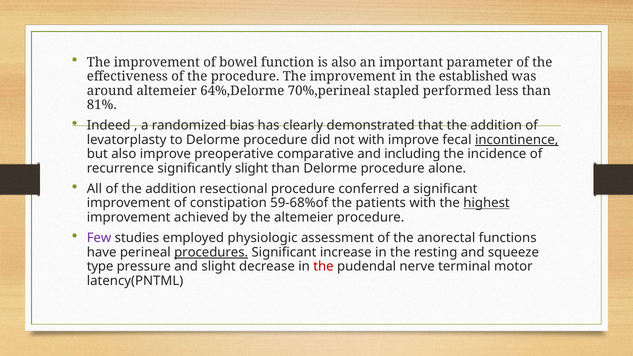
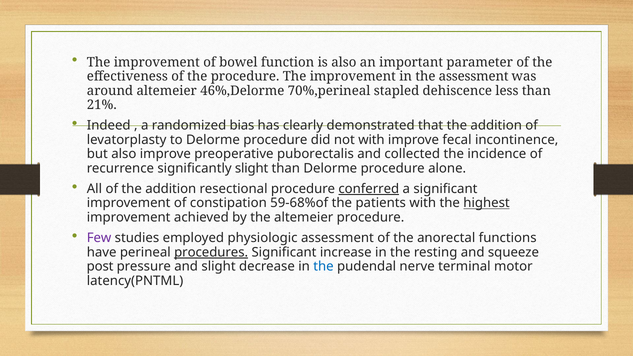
the established: established -> assessment
64%,Delorme: 64%,Delorme -> 46%,Delorme
performed: performed -> dehiscence
81%: 81% -> 21%
incontinence underline: present -> none
comparative: comparative -> puborectalis
including: including -> collected
conferred underline: none -> present
type: type -> post
the at (323, 267) colour: red -> blue
